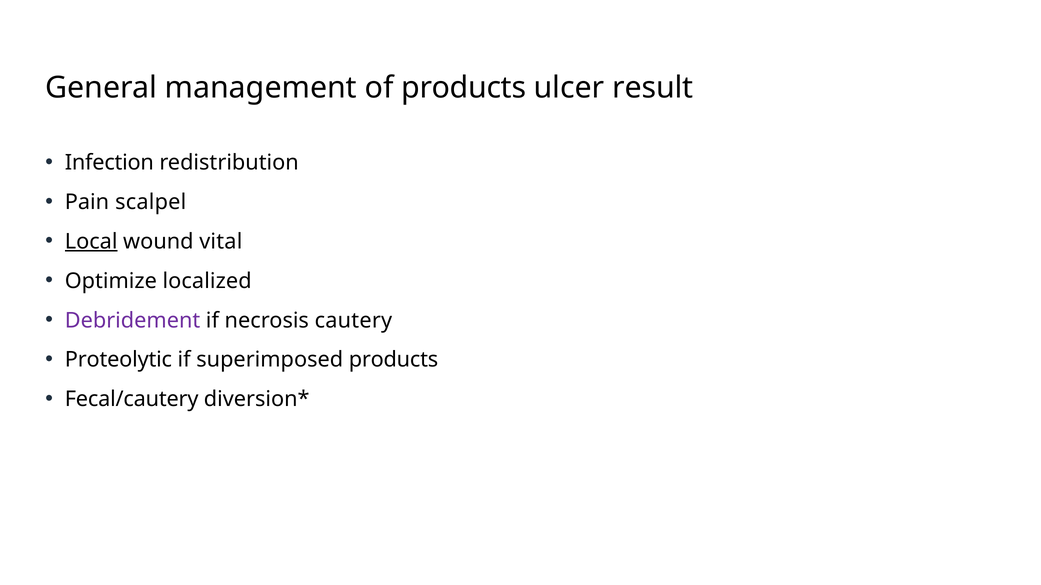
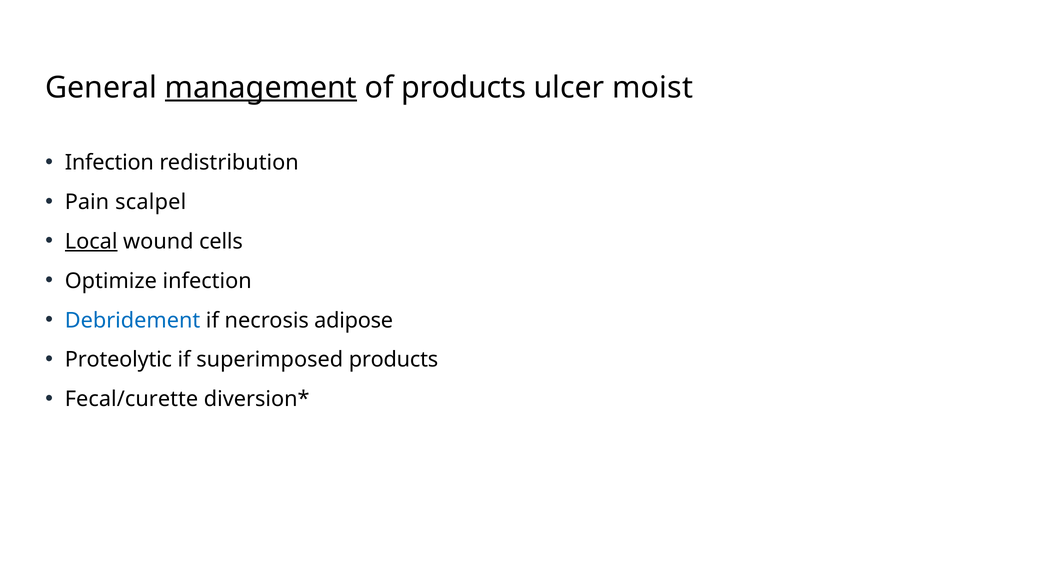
management underline: none -> present
result: result -> moist
vital: vital -> cells
Optimize localized: localized -> infection
Debridement colour: purple -> blue
cautery: cautery -> adipose
Fecal/cautery: Fecal/cautery -> Fecal/curette
